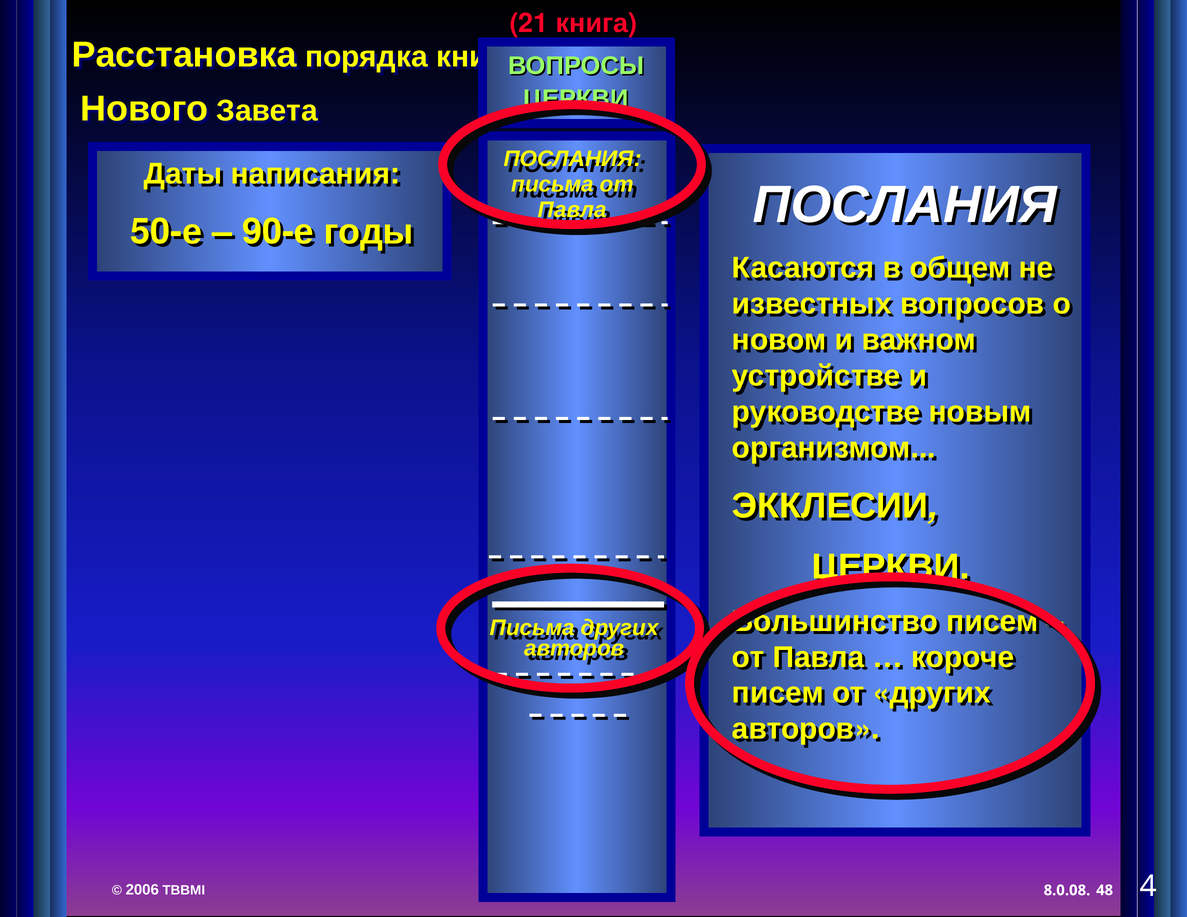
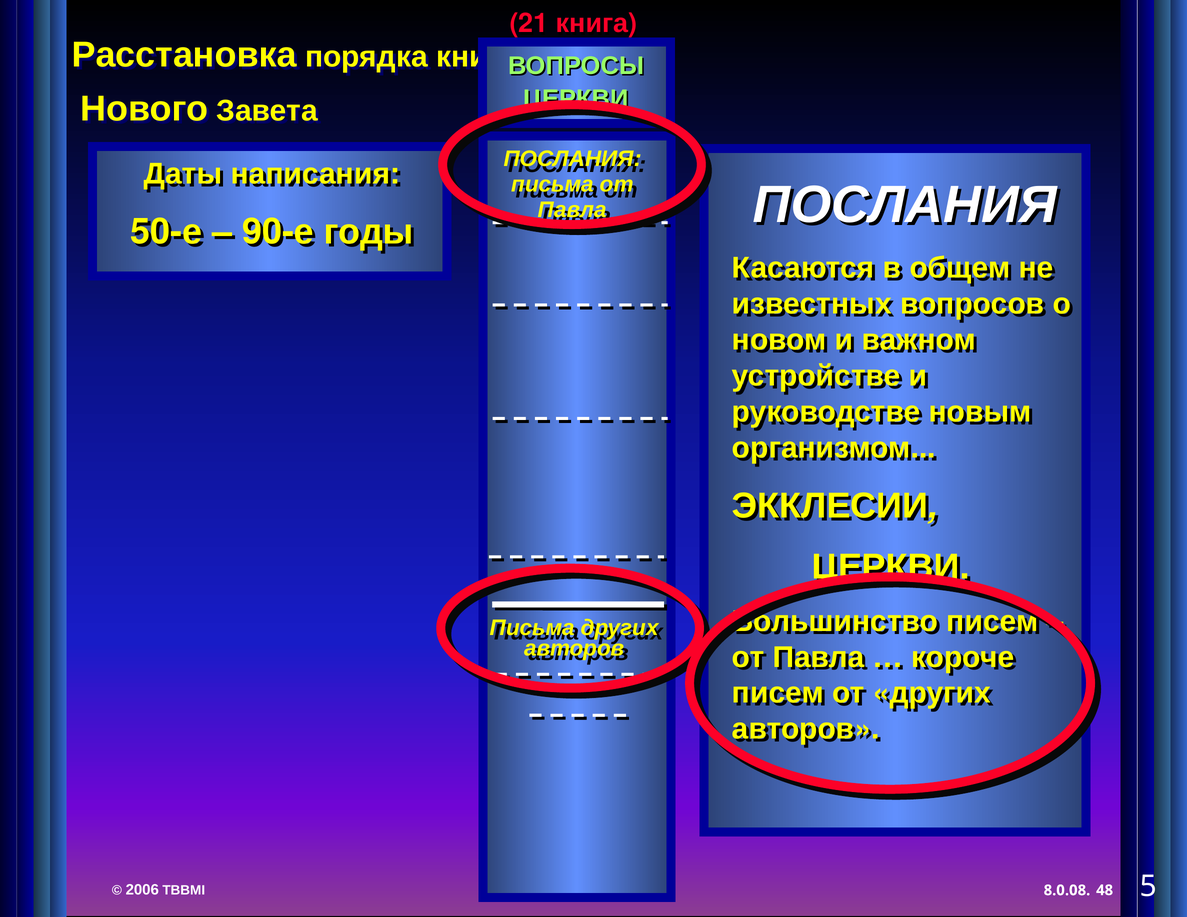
4: 4 -> 5
